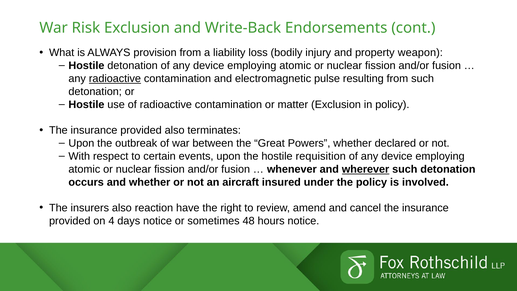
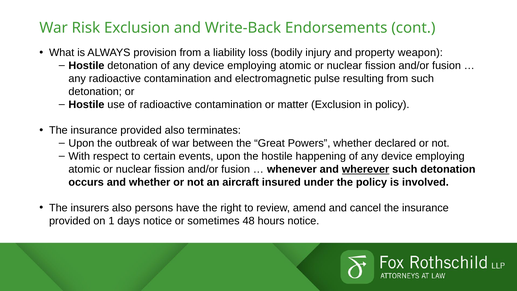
radioactive at (115, 79) underline: present -> none
requisition: requisition -> happening
reaction: reaction -> persons
4: 4 -> 1
